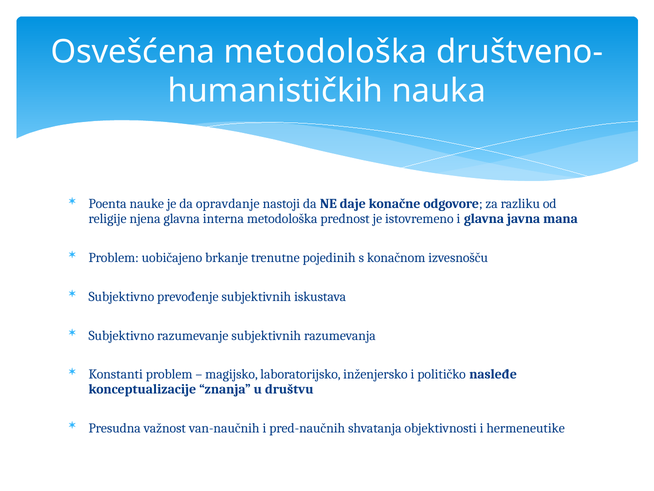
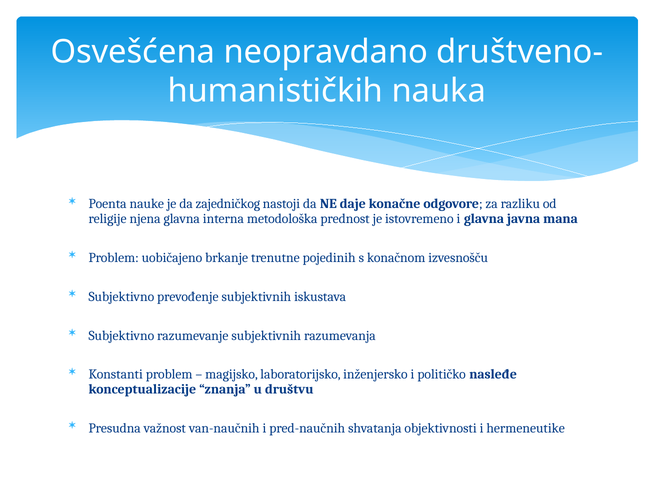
Osvešćena metodološka: metodološka -> neopravdano
opravdanje: opravdanje -> zajedničkog
